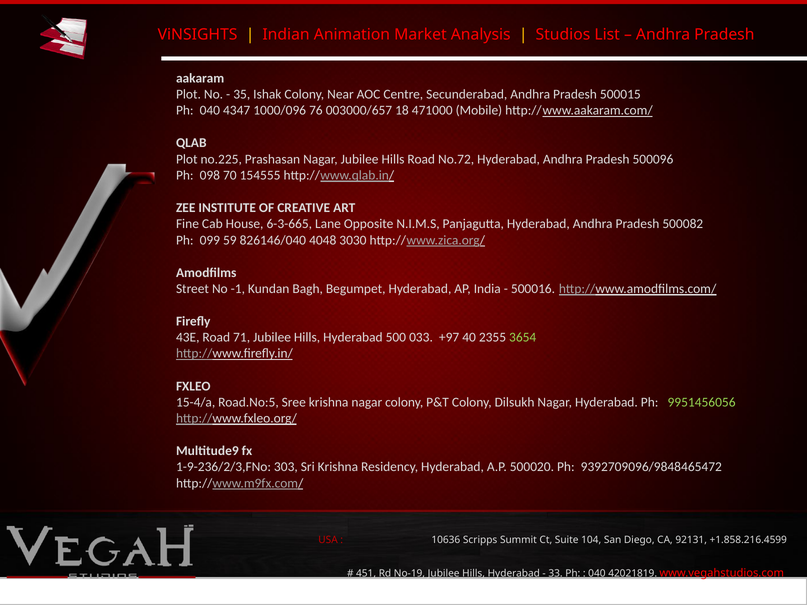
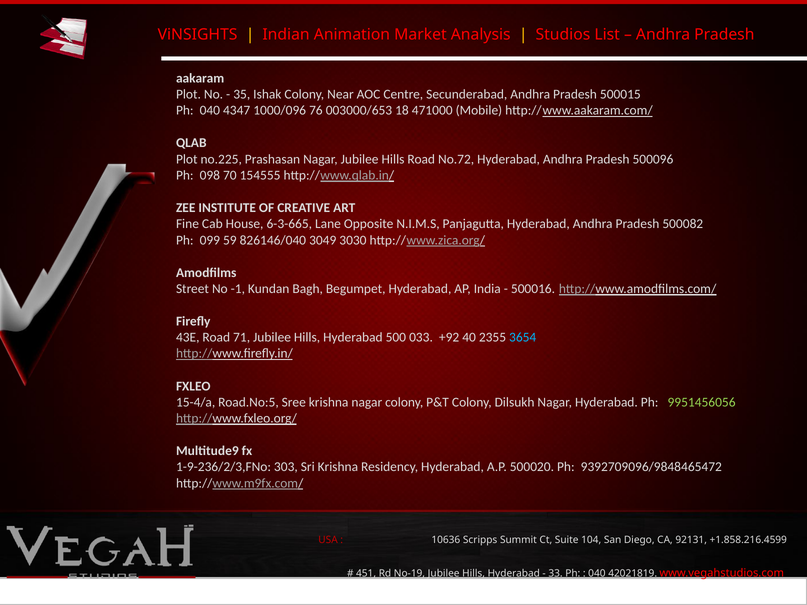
003000/657: 003000/657 -> 003000/653
4048: 4048 -> 3049
+97: +97 -> +92
3654 colour: light green -> light blue
